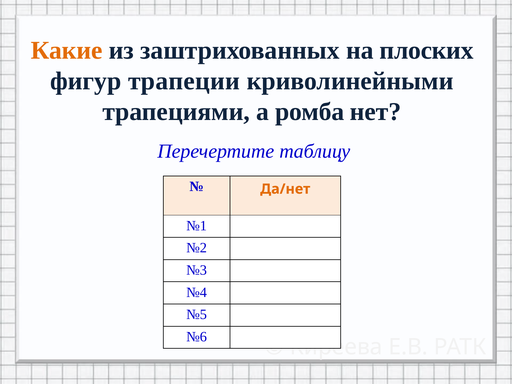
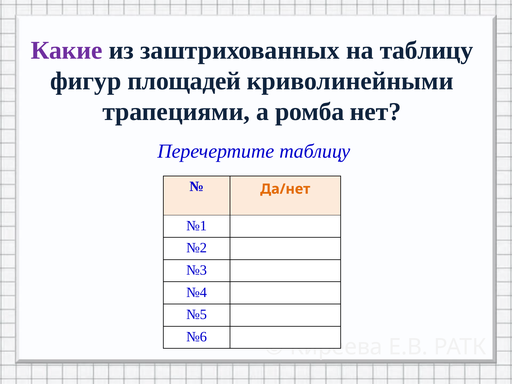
Какие colour: orange -> purple
на плоских: плоских -> таблицу
трапеции: трапеции -> площадей
